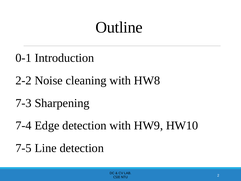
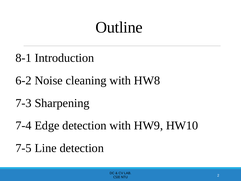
0-1: 0-1 -> 8-1
2-2: 2-2 -> 6-2
